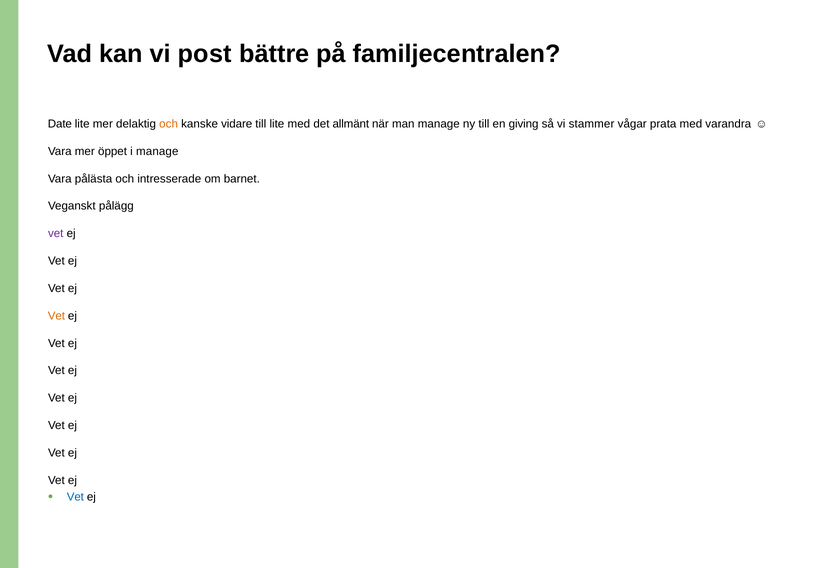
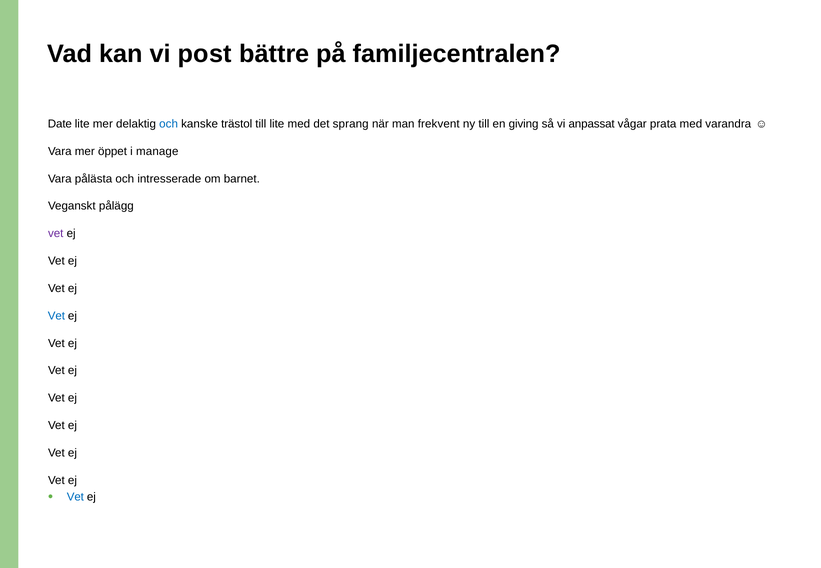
och at (169, 124) colour: orange -> blue
vidare: vidare -> trästol
allmänt: allmänt -> sprang
man manage: manage -> frekvent
stammer: stammer -> anpassat
Vet at (56, 316) colour: orange -> blue
